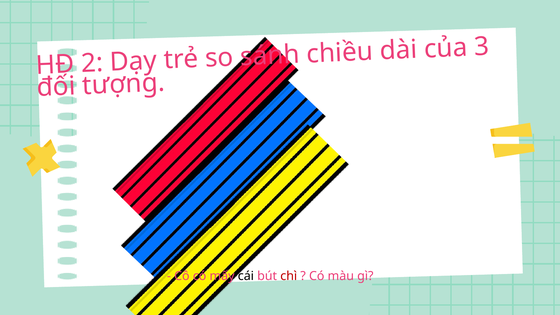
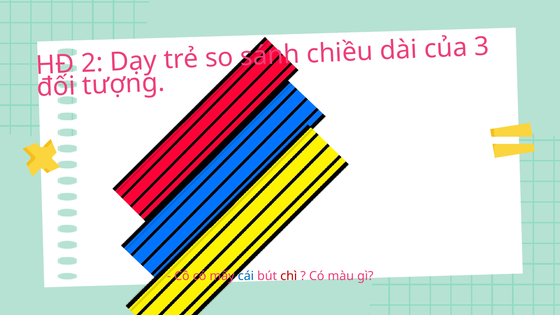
cái colour: black -> blue
